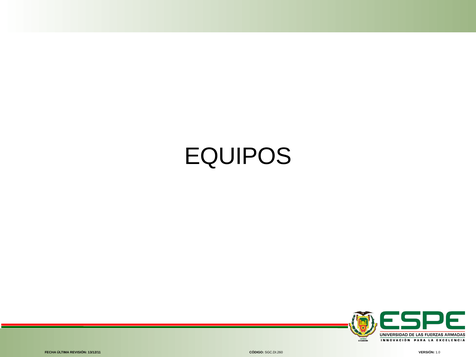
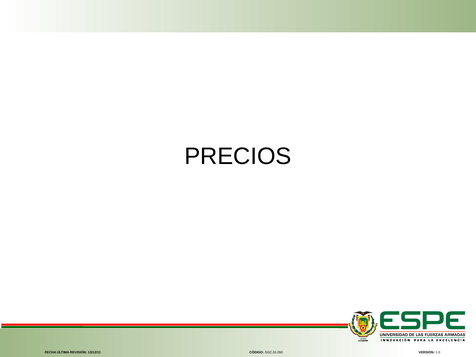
EQUIPOS: EQUIPOS -> PRECIOS
